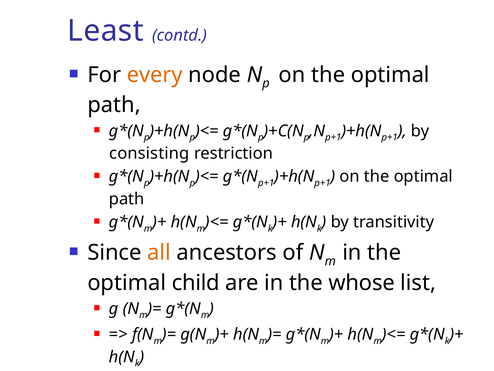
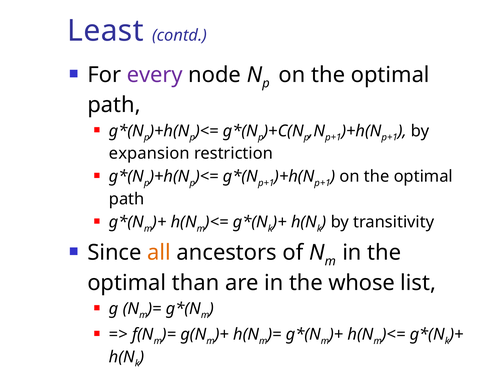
every colour: orange -> purple
consisting: consisting -> expansion
child: child -> than
